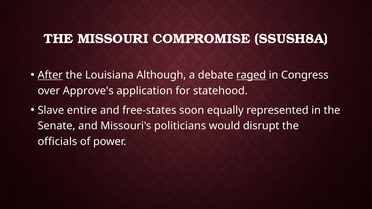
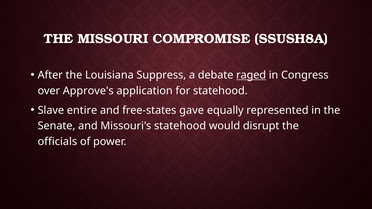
After underline: present -> none
Although: Although -> Suppress
soon: soon -> gave
Missouri's politicians: politicians -> statehood
